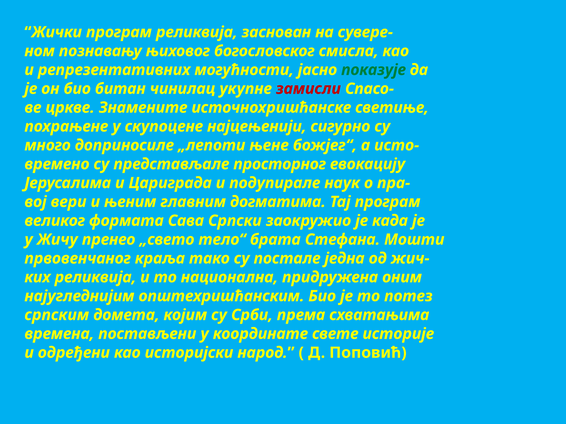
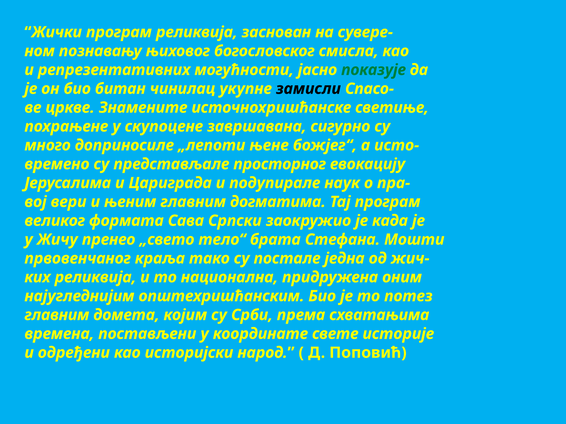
замисли colour: red -> black
најцењенији: најцењенији -> завршавана
српским at (57, 315): српским -> главним
